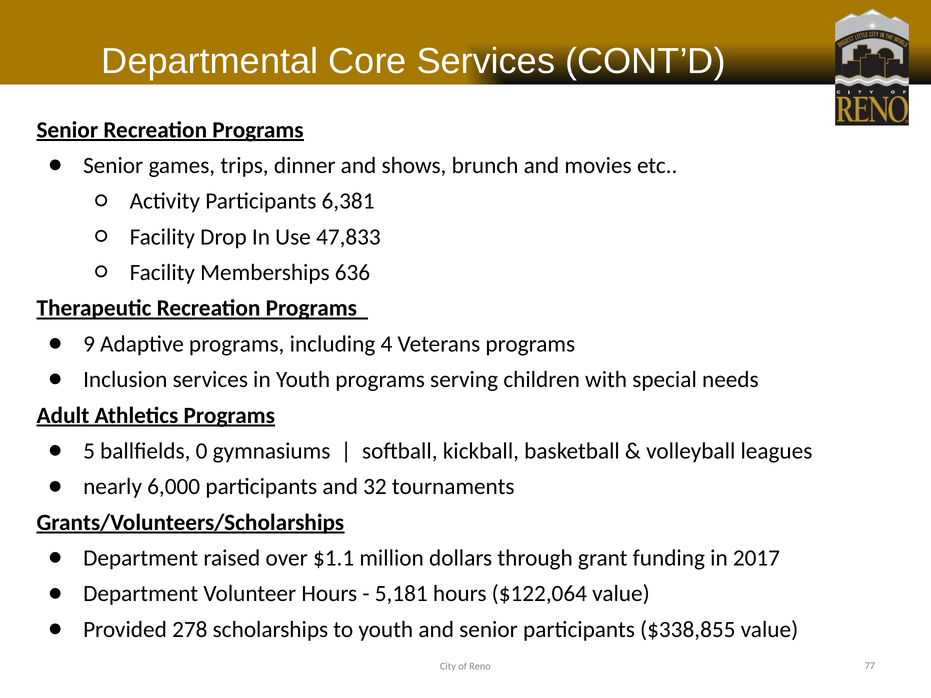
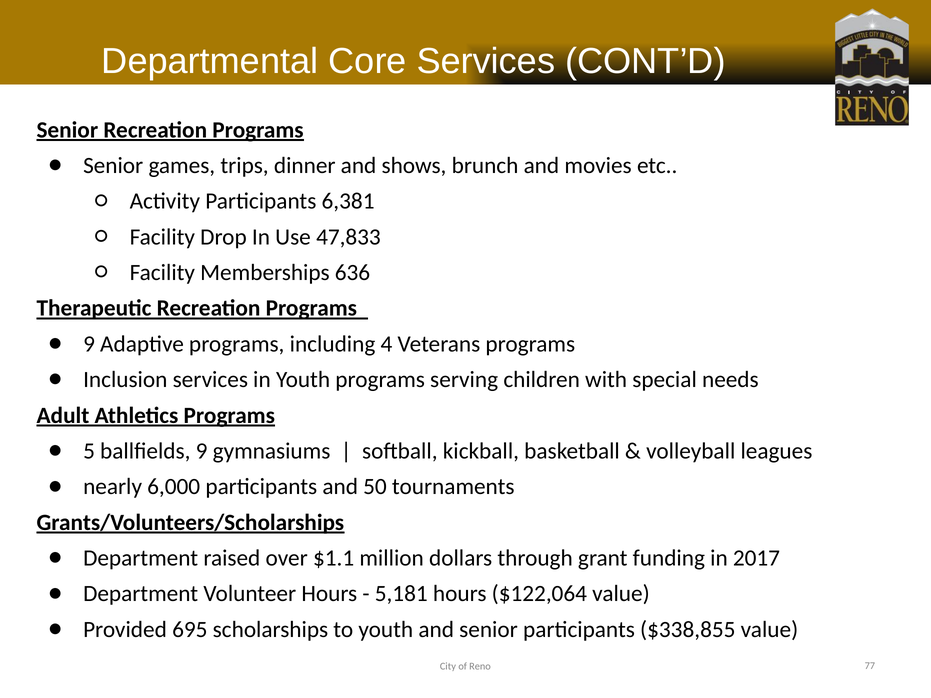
ballfields 0: 0 -> 9
32: 32 -> 50
278: 278 -> 695
